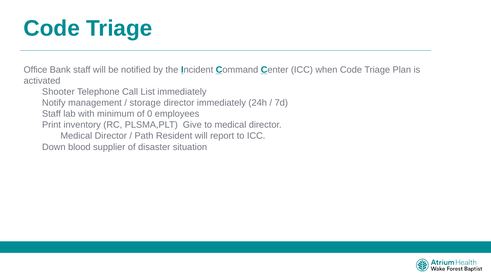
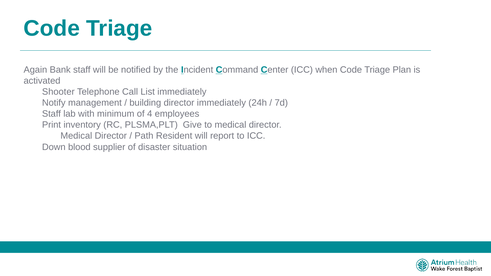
Office: Office -> Again
storage: storage -> building
0: 0 -> 4
